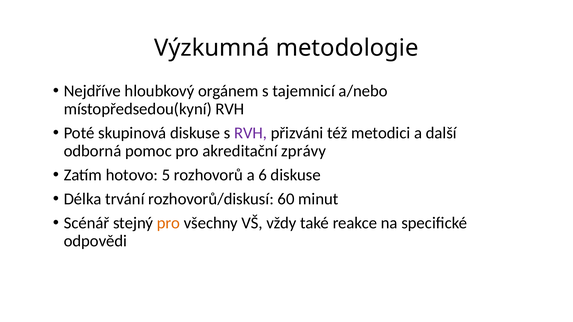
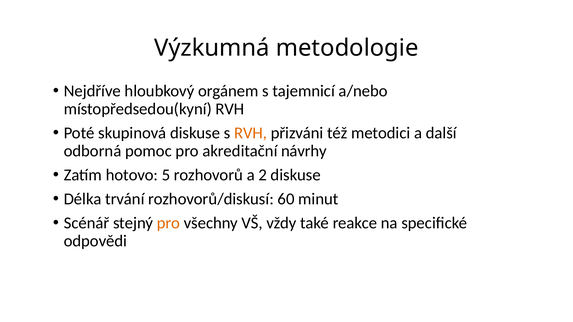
RVH at (251, 133) colour: purple -> orange
zprávy: zprávy -> návrhy
6: 6 -> 2
